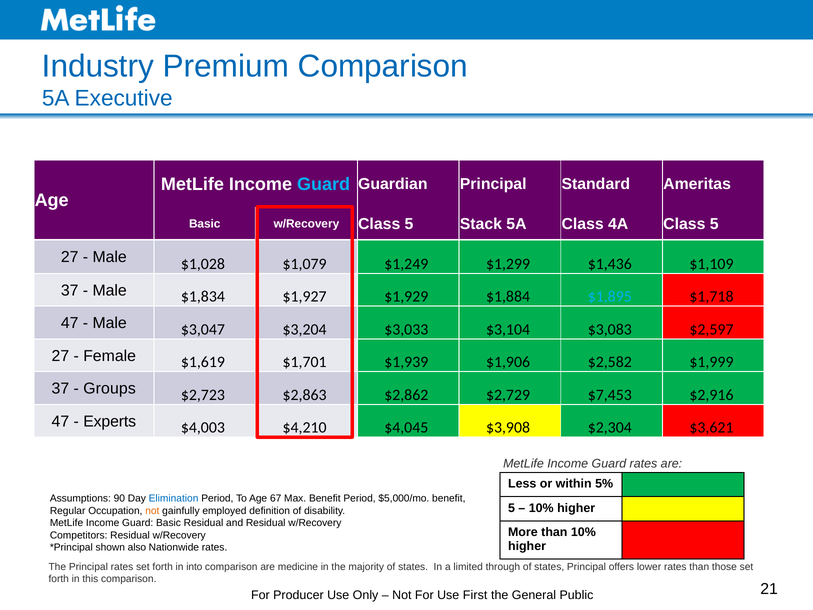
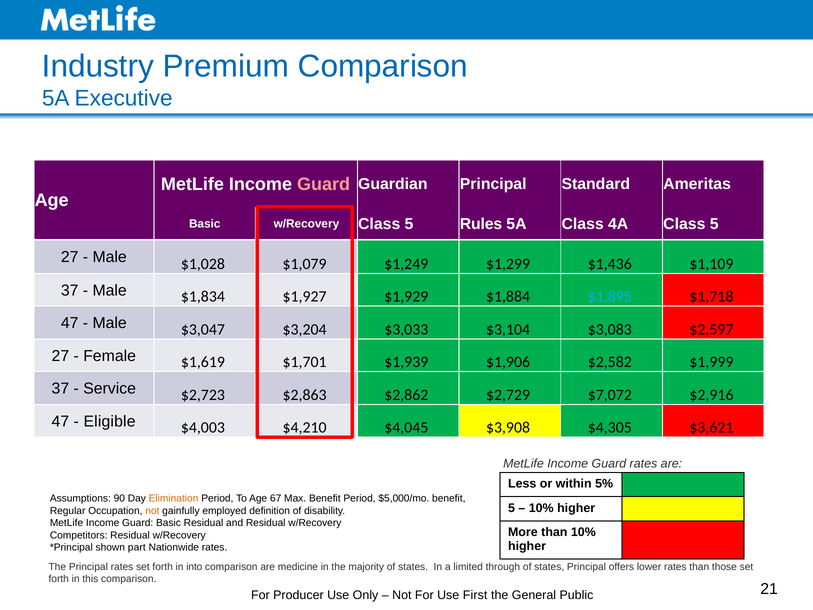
Guard at (324, 184) colour: light blue -> pink
Stack: Stack -> Rules
Groups: Groups -> Service
$7,453: $7,453 -> $7,072
Experts: Experts -> Eligible
$2,304: $2,304 -> $4,305
Elimination colour: blue -> orange
also: also -> part
